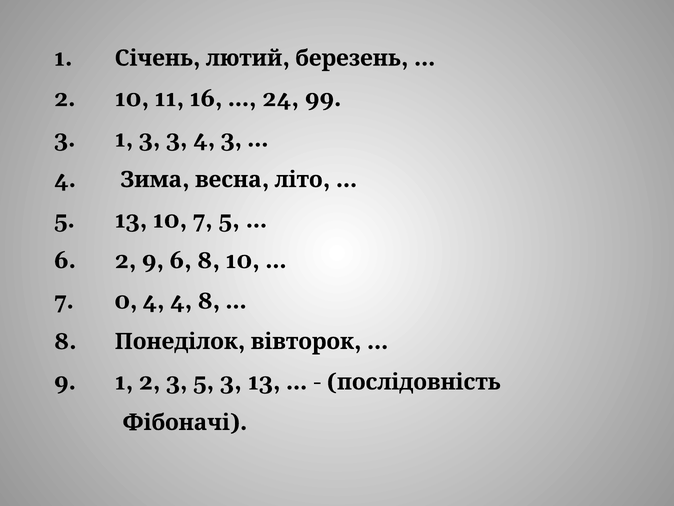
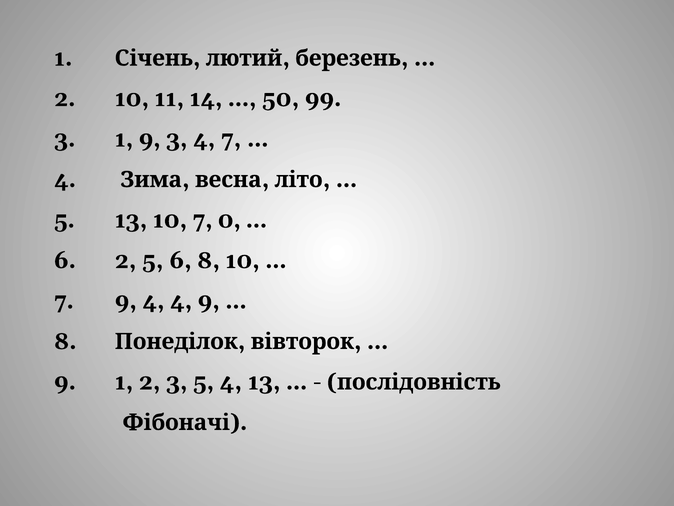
16: 16 -> 14
24: 24 -> 50
1 3: 3 -> 9
4 3: 3 -> 7
7 5: 5 -> 0
2 9: 9 -> 5
7 0: 0 -> 9
4 8: 8 -> 9
5 3: 3 -> 4
